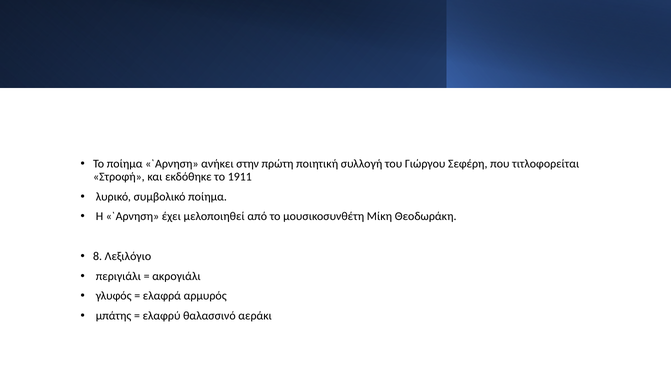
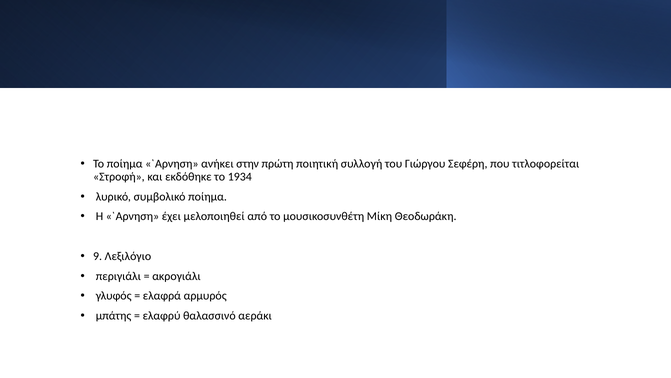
1911: 1911 -> 1934
8: 8 -> 9
